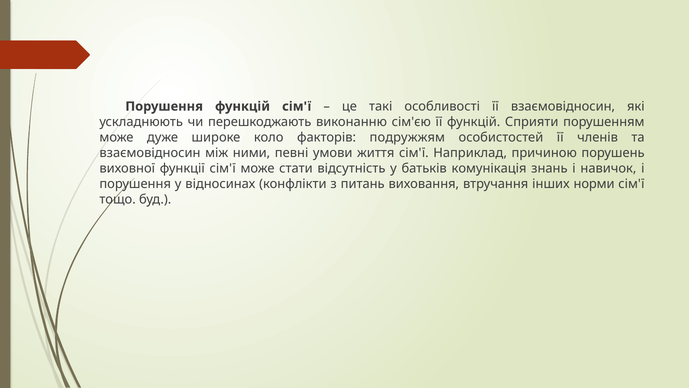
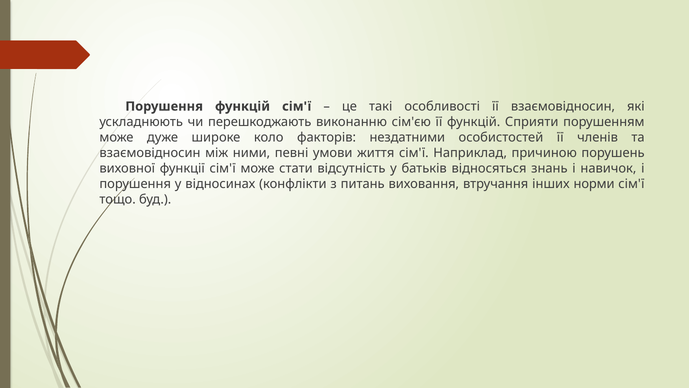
подружжям: подружжям -> нездатними
комунікація: комунікація -> відносяться
